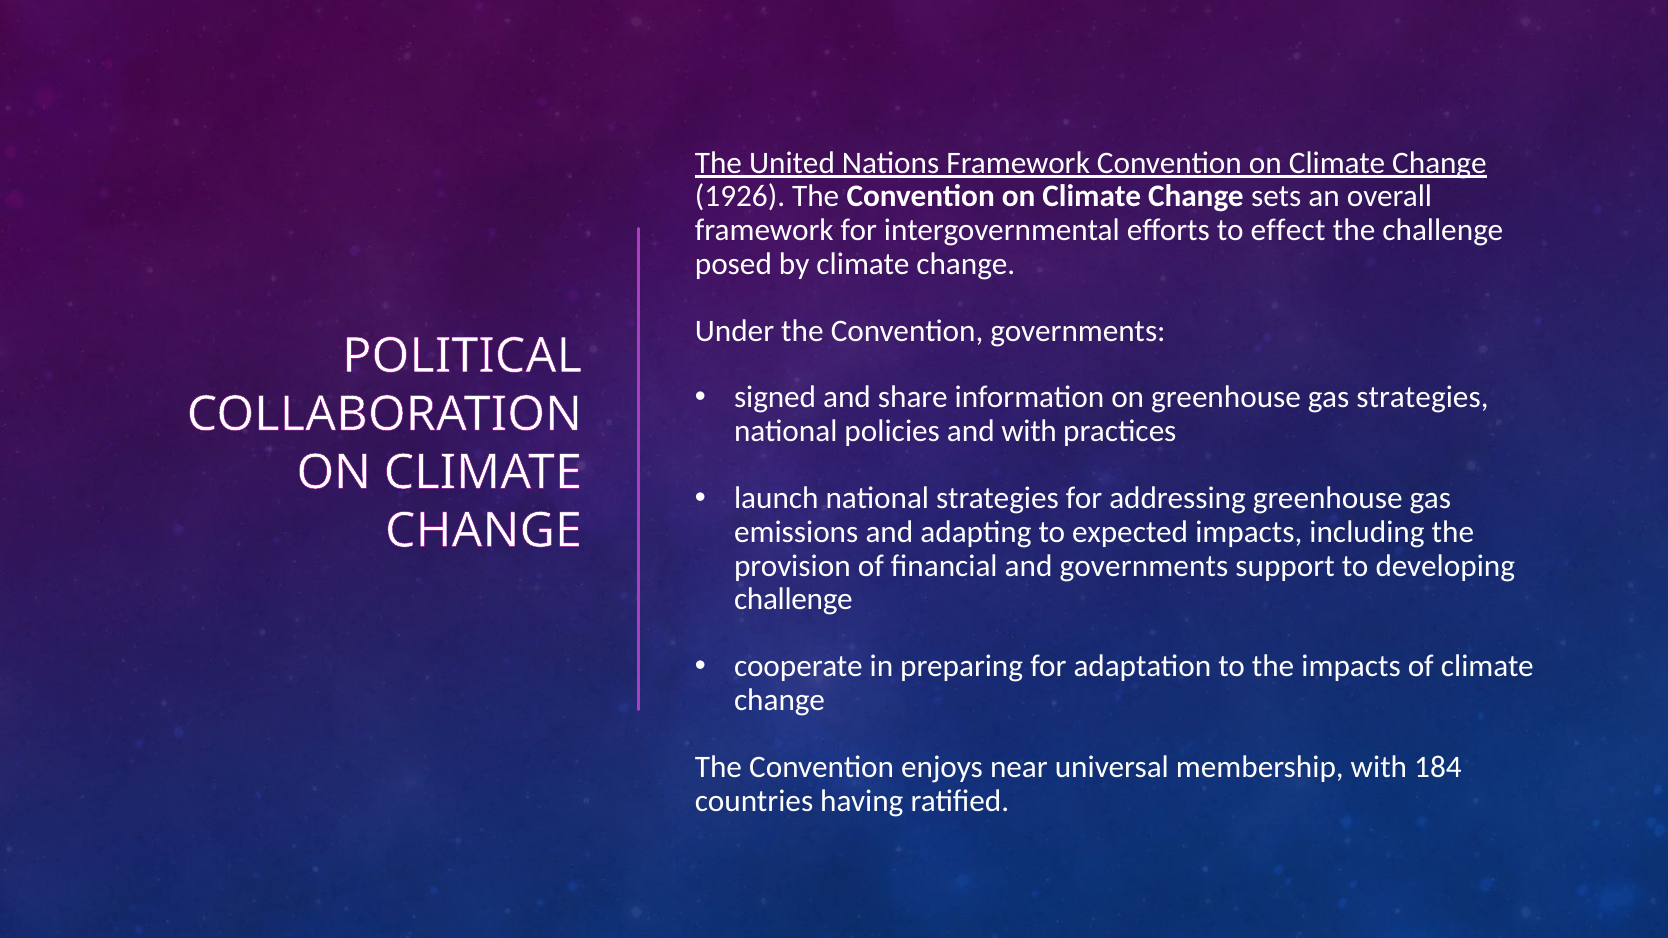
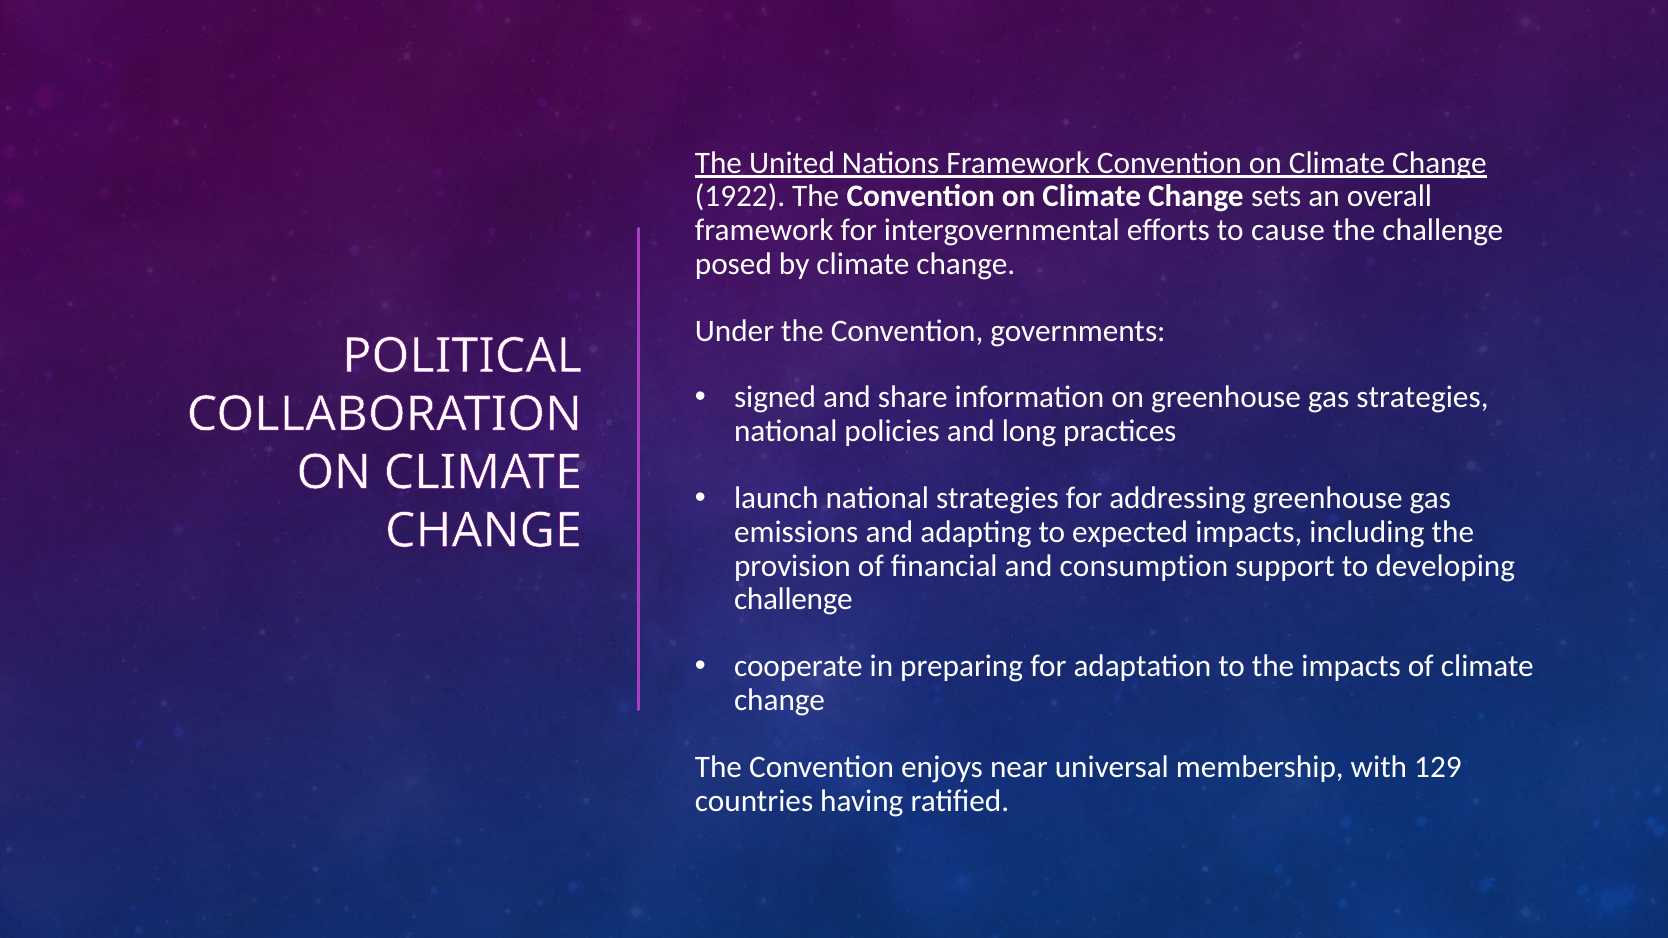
1926: 1926 -> 1922
effect: effect -> cause
and with: with -> long
and governments: governments -> consumption
184: 184 -> 129
